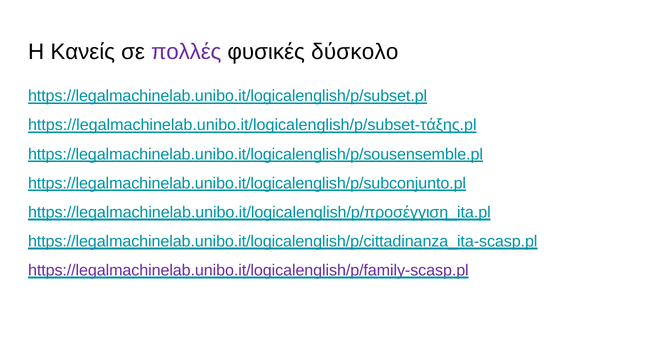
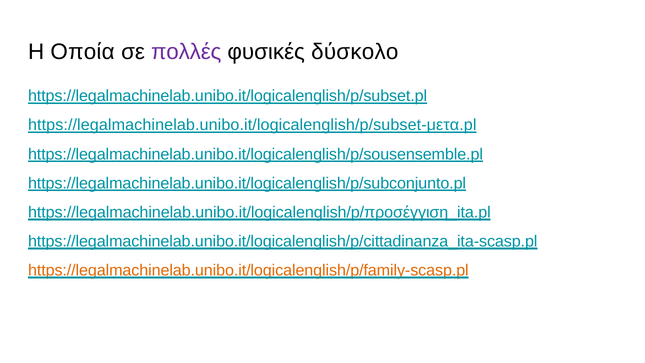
Κανείς: Κανείς -> Οποία
https://legalmachinelab.unibo.it/logicalenglish/p/subset-τάξης.pl: https://legalmachinelab.unibo.it/logicalenglish/p/subset-τάξης.pl -> https://legalmachinelab.unibo.it/logicalenglish/p/subset-μετα.pl
https://legalmachinelab.unibo.it/logicalenglish/p/family-scasp.pl colour: purple -> orange
